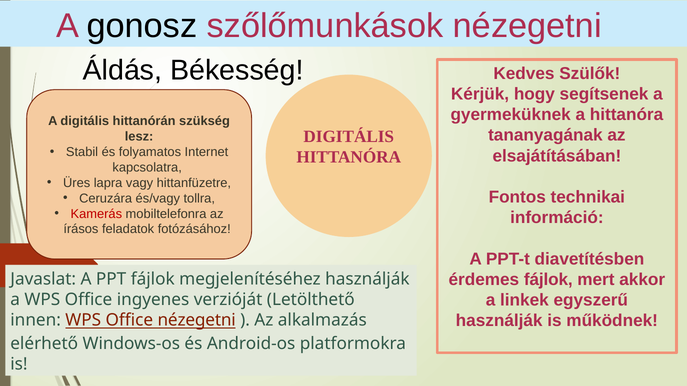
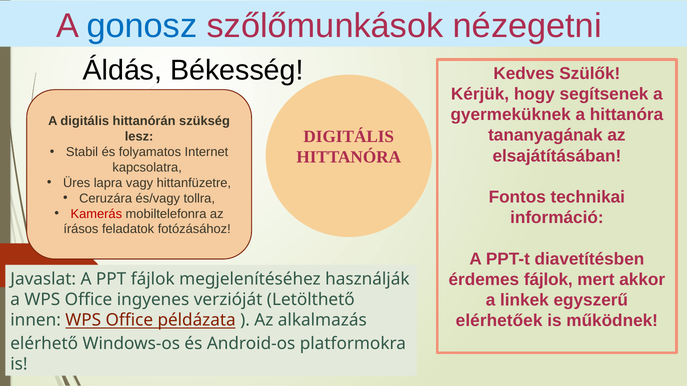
gonosz colour: black -> blue
használják at (499, 321): használják -> elérhetőek
Office nézegetni: nézegetni -> példázata
